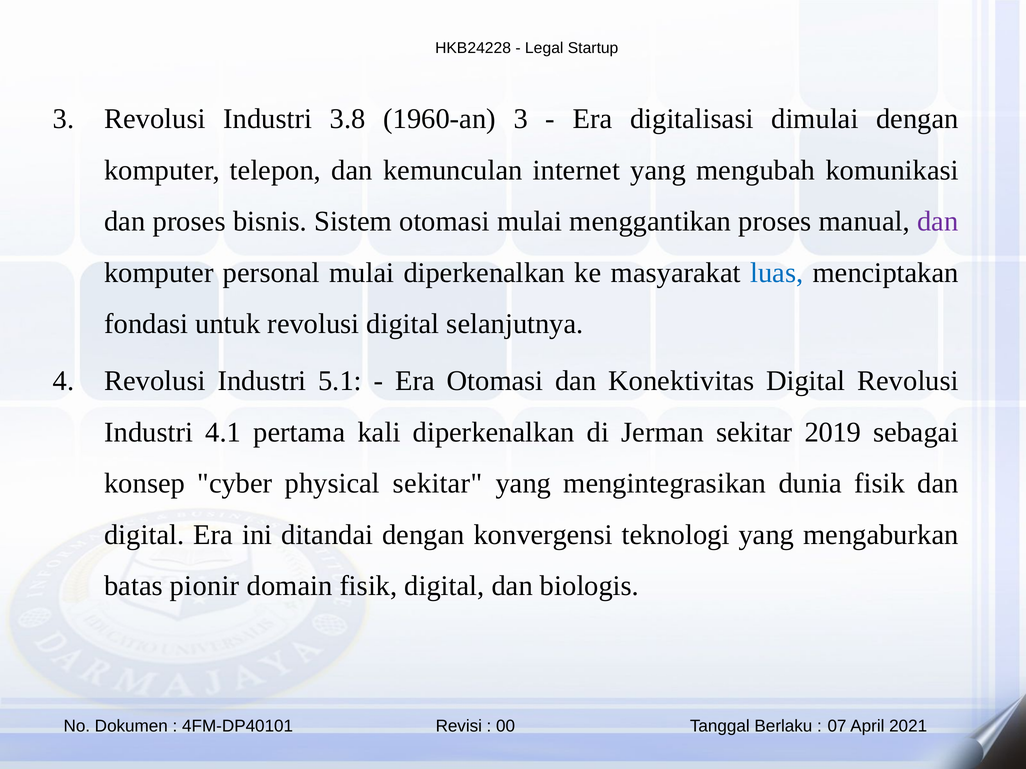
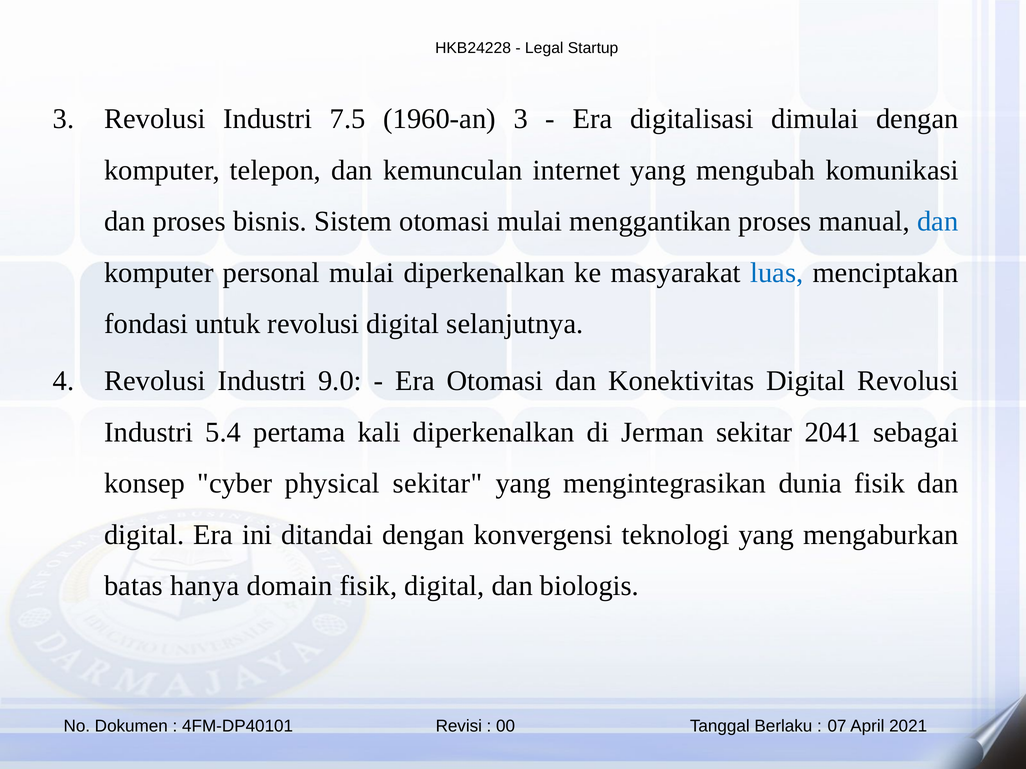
3.8: 3.8 -> 7.5
dan at (938, 222) colour: purple -> blue
5.1: 5.1 -> 9.0
4.1: 4.1 -> 5.4
2019: 2019 -> 2041
pionir: pionir -> hanya
